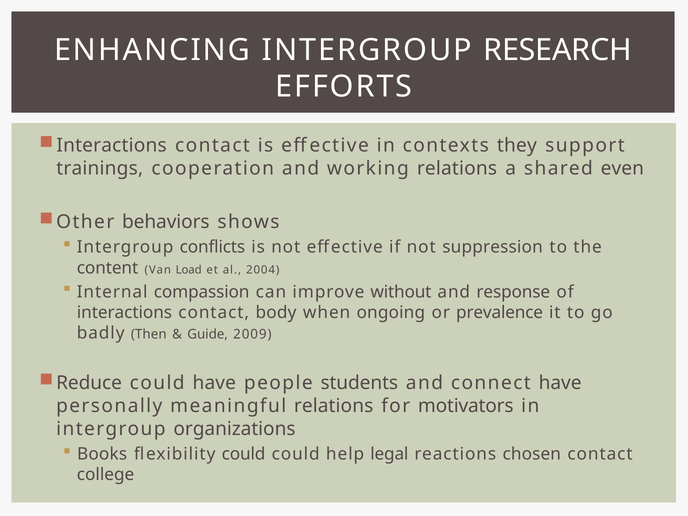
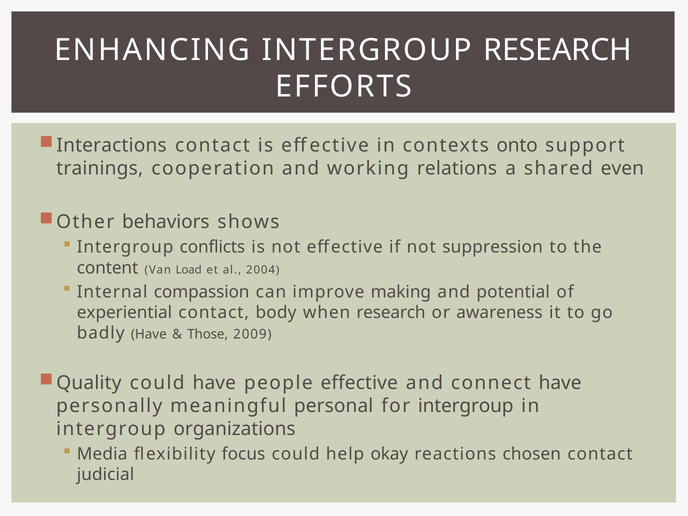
they: they -> onto
without: without -> making
response: response -> potential
interactions at (124, 313): interactions -> experiential
when ongoing: ongoing -> research
prevalence: prevalence -> awareness
badly Then: Then -> Have
Guide: Guide -> Those
Reduce: Reduce -> Quality
people students: students -> effective
meaningful relations: relations -> personal
for motivators: motivators -> intergroup
Books: Books -> Media
flexibility could: could -> focus
legal: legal -> okay
college: college -> judicial
